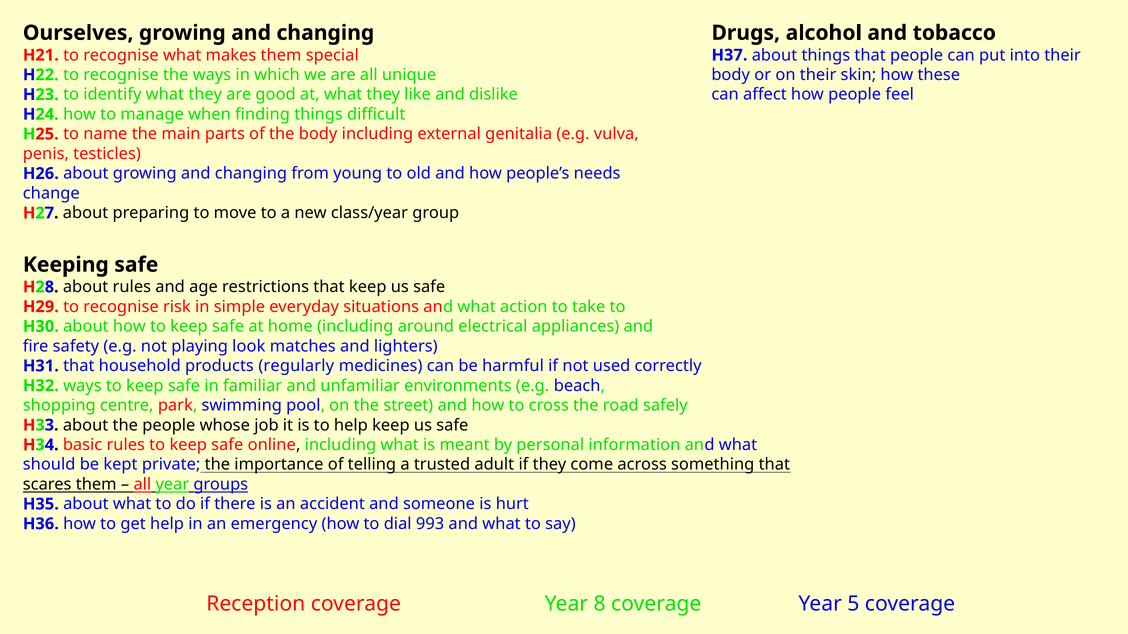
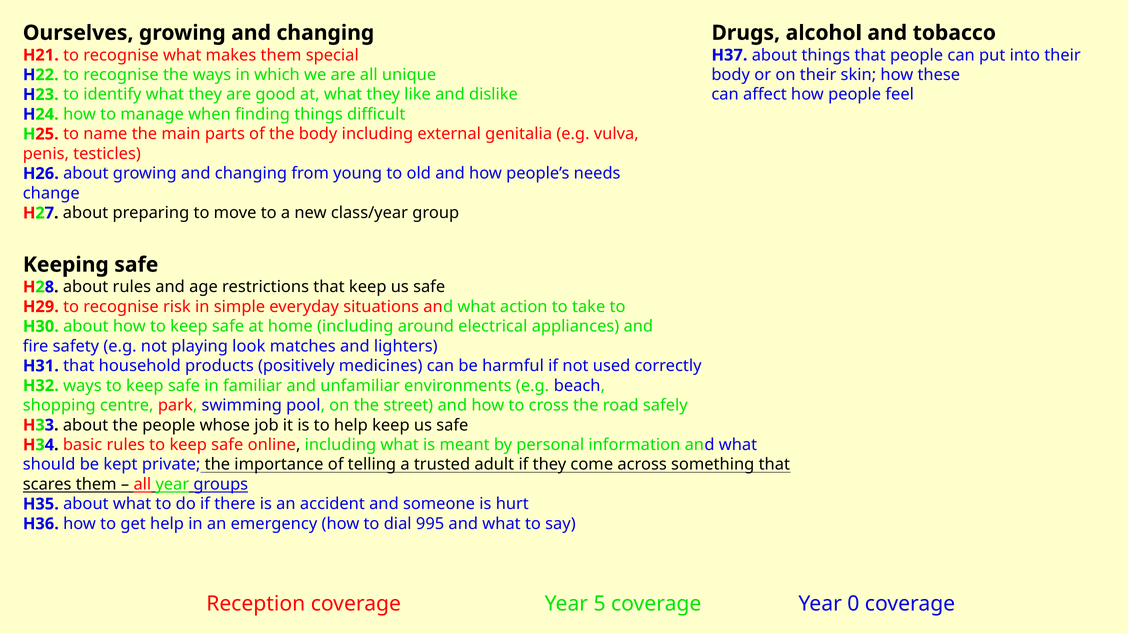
regularly: regularly -> positively
993: 993 -> 995
8: 8 -> 5
5: 5 -> 0
